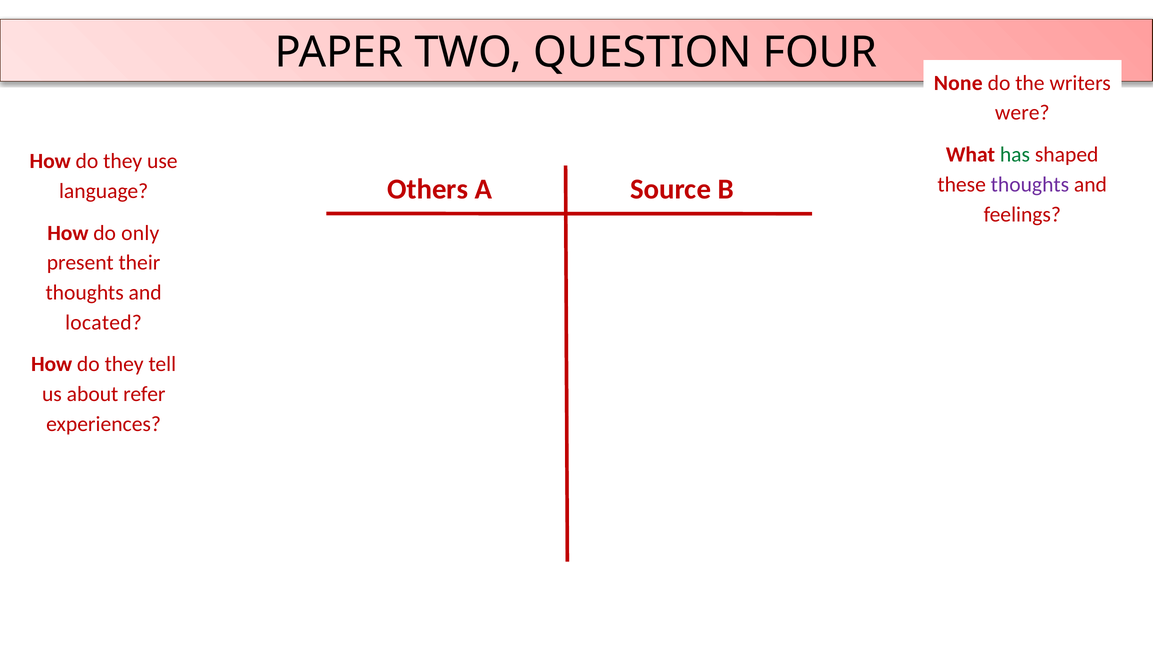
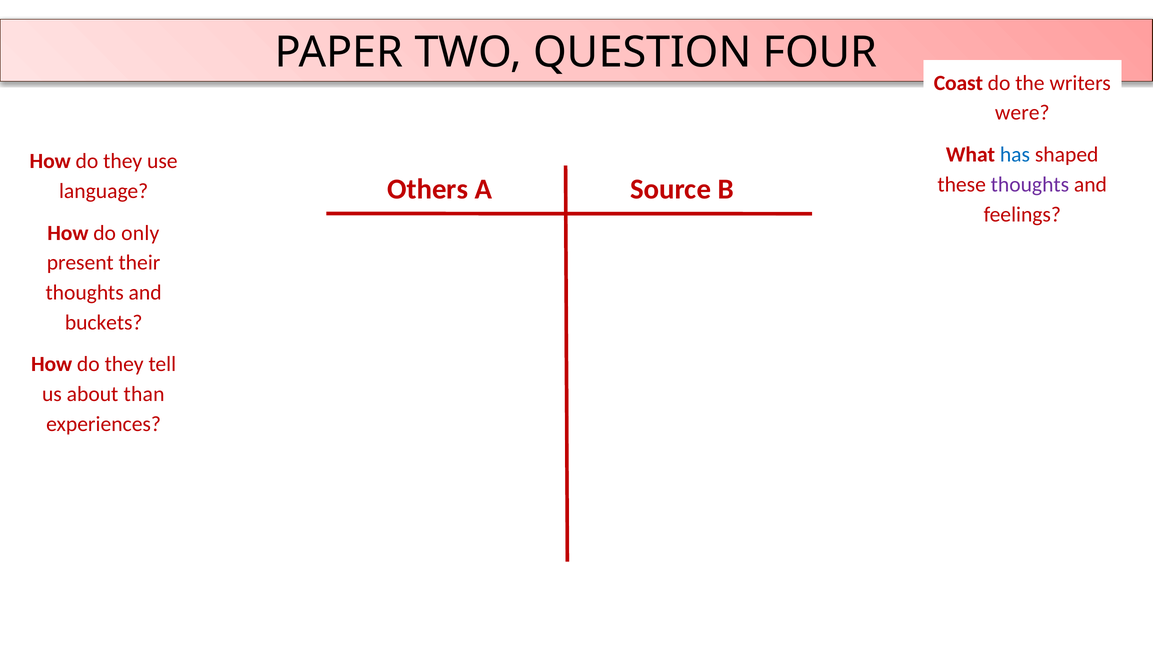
None: None -> Coast
has colour: green -> blue
located: located -> buckets
refer: refer -> than
